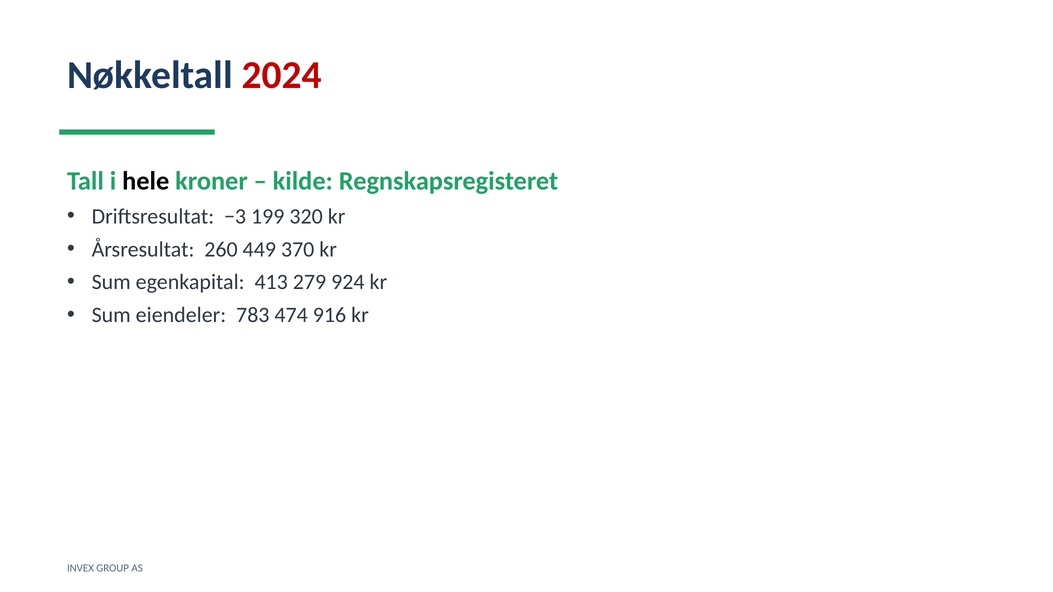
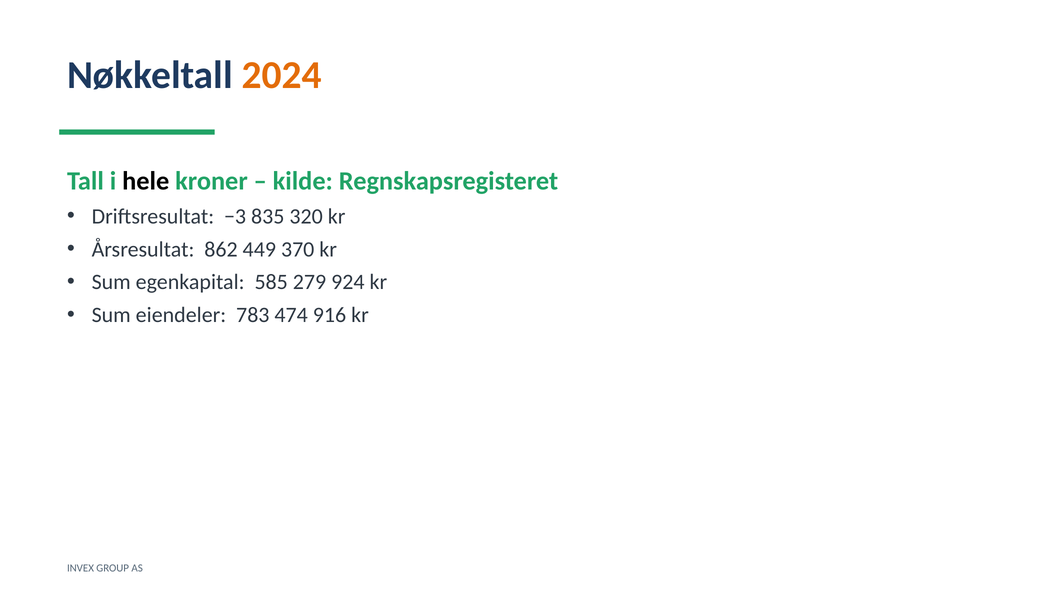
2024 colour: red -> orange
199: 199 -> 835
260: 260 -> 862
413: 413 -> 585
